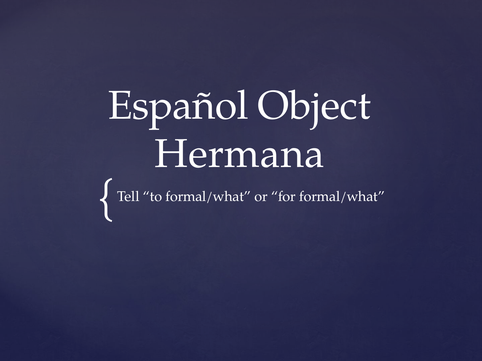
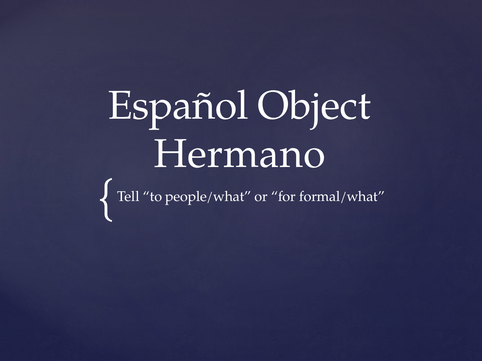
Hermana: Hermana -> Hermano
to formal/what: formal/what -> people/what
